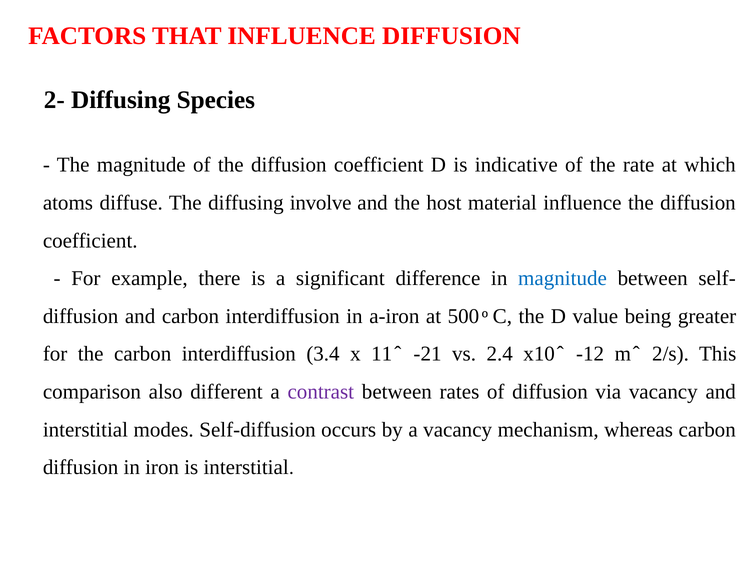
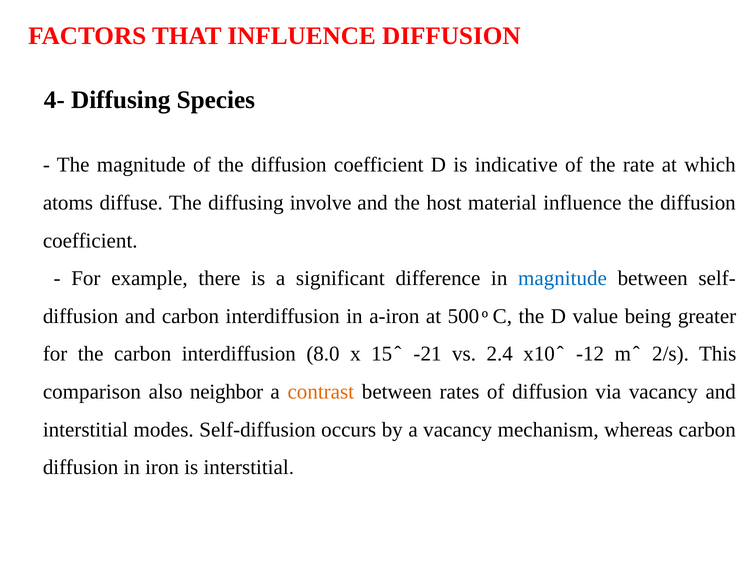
2-: 2- -> 4-
3.4: 3.4 -> 8.0
11: 11 -> 15
different: different -> neighbor
contrast colour: purple -> orange
